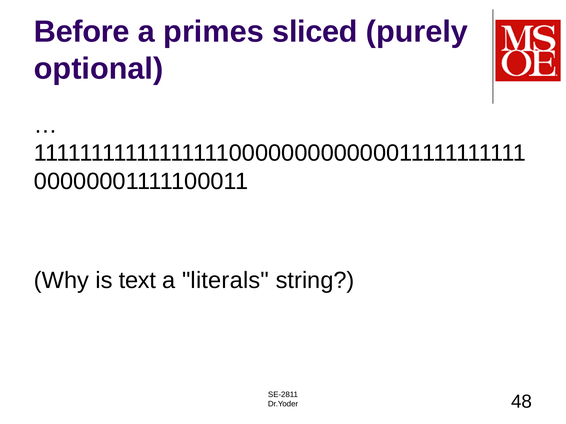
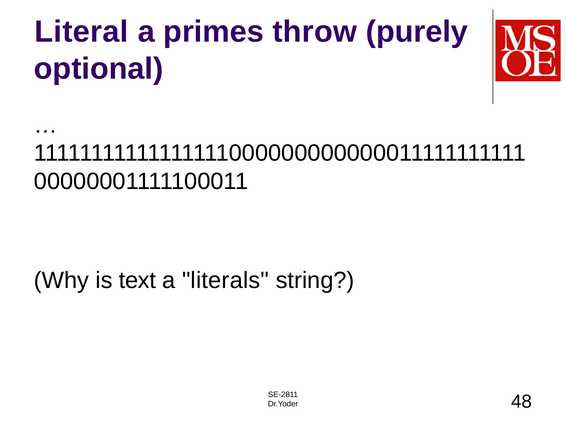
Before: Before -> Literal
sliced: sliced -> throw
